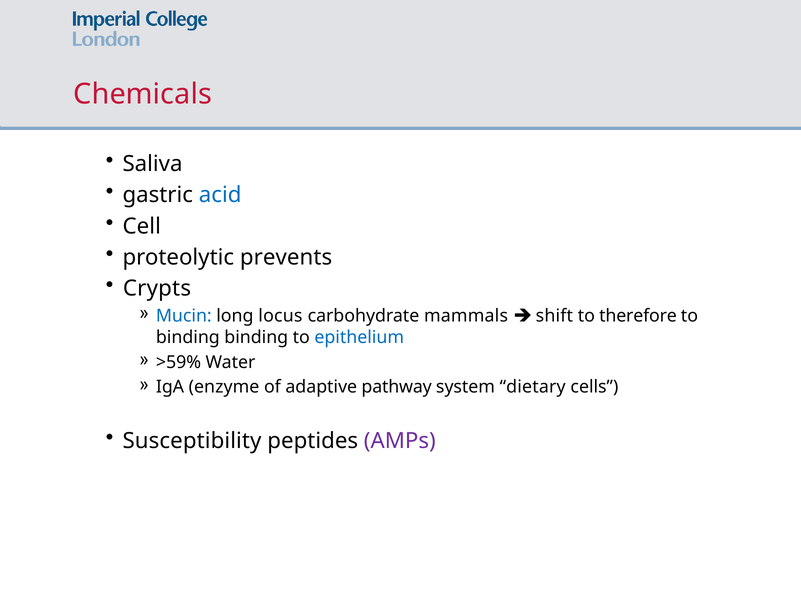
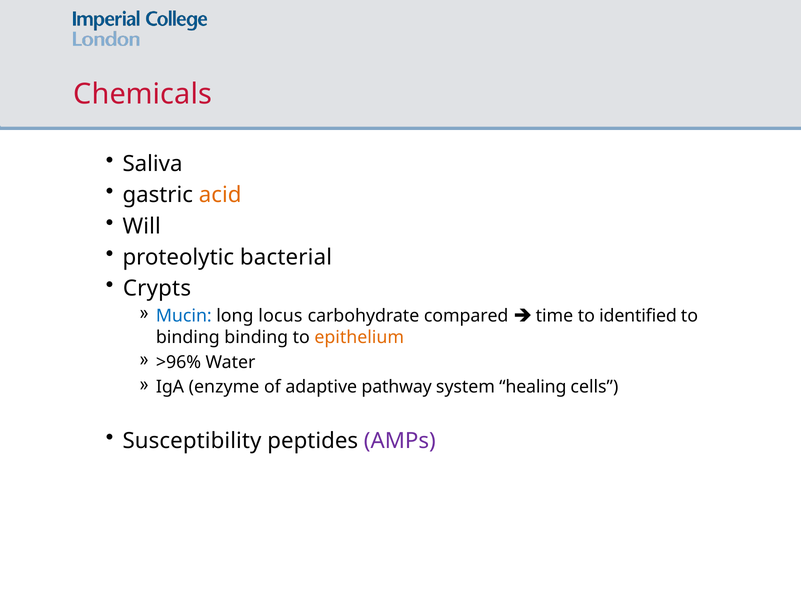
acid colour: blue -> orange
Cell: Cell -> Will
prevents: prevents -> bacterial
mammals: mammals -> compared
shift: shift -> time
therefore: therefore -> identified
epithelium colour: blue -> orange
>59%: >59% -> >96%
dietary: dietary -> healing
